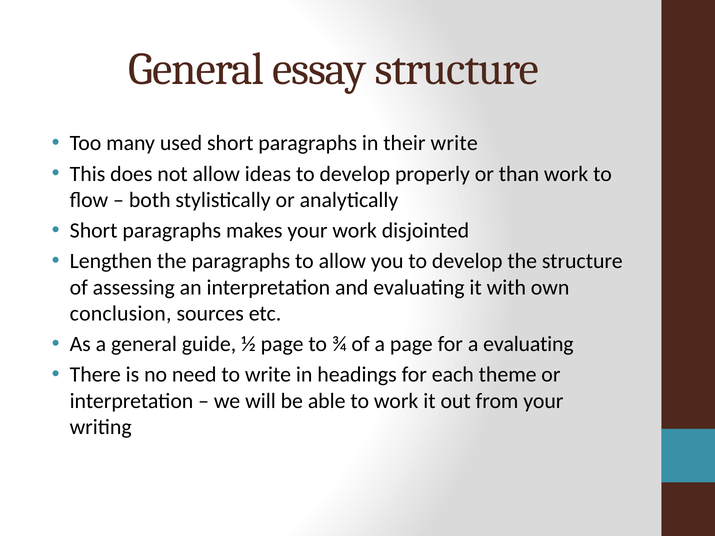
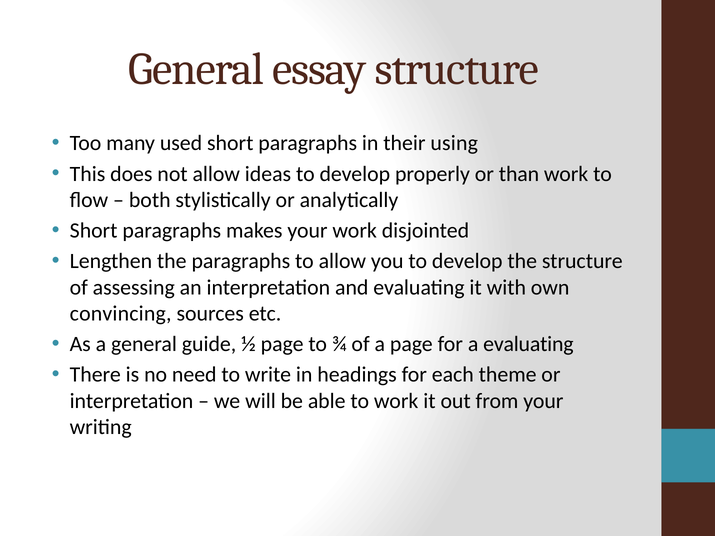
their write: write -> using
conclusion: conclusion -> convincing
